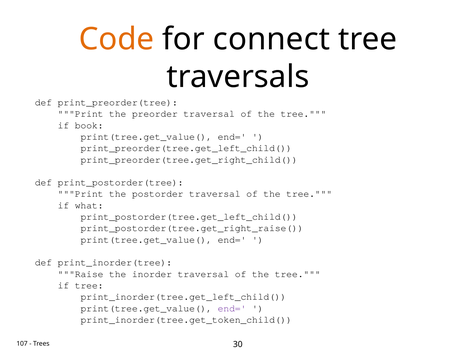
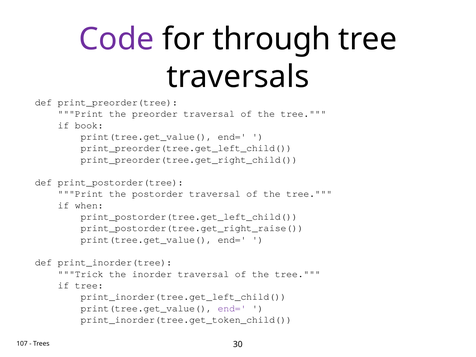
Code colour: orange -> purple
connect: connect -> through
what: what -> when
Raise: Raise -> Trick
